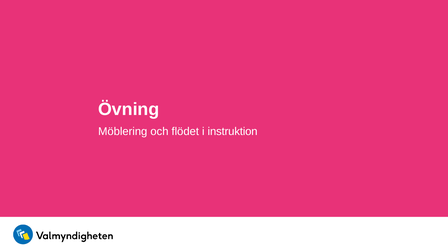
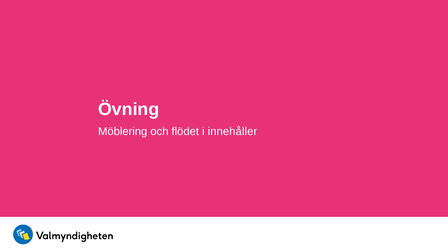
instruktion: instruktion -> innehåller
